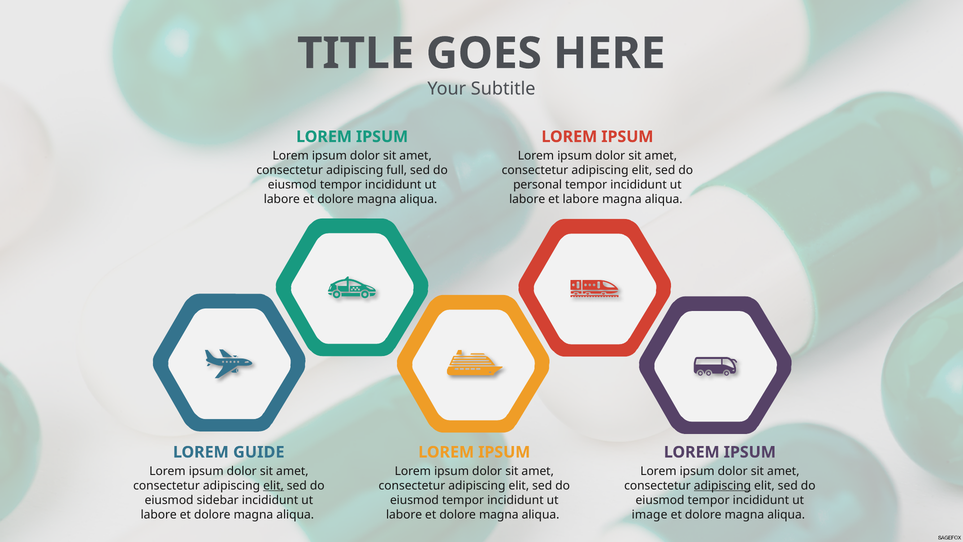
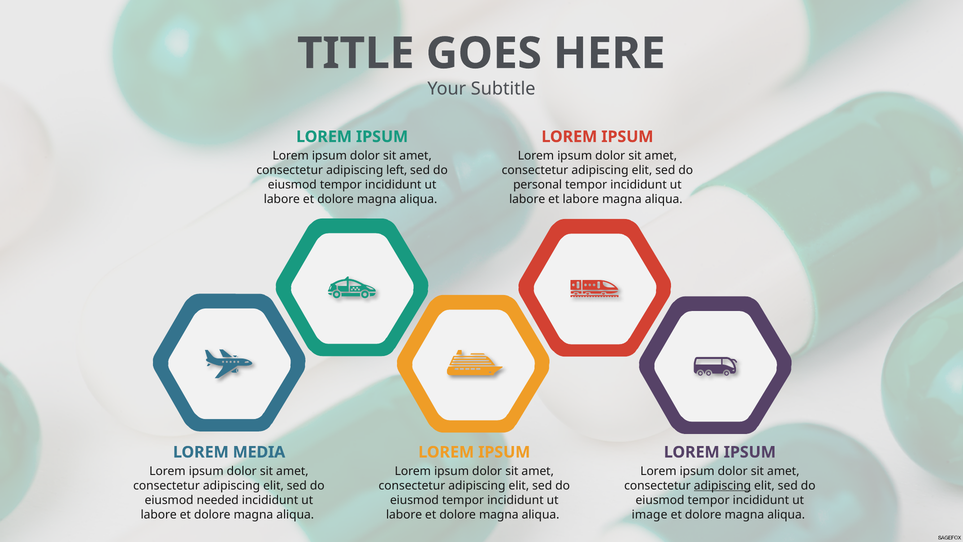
full: full -> left
GUIDE: GUIDE -> MEDIA
elit at (273, 485) underline: present -> none
sidebar: sidebar -> needed
